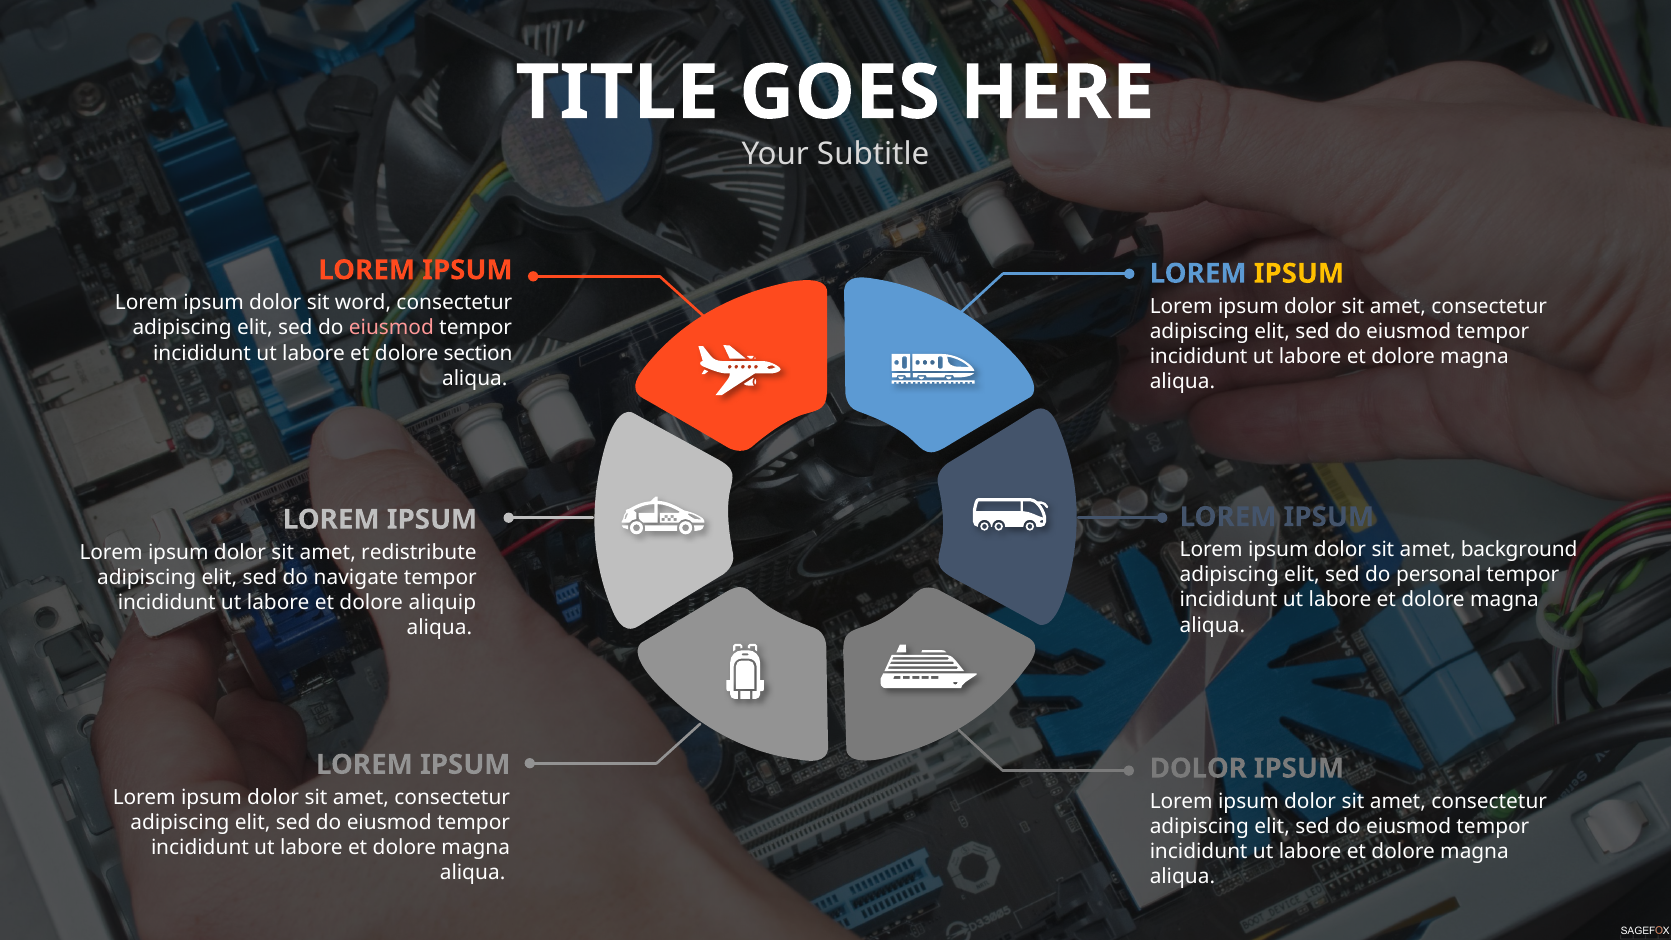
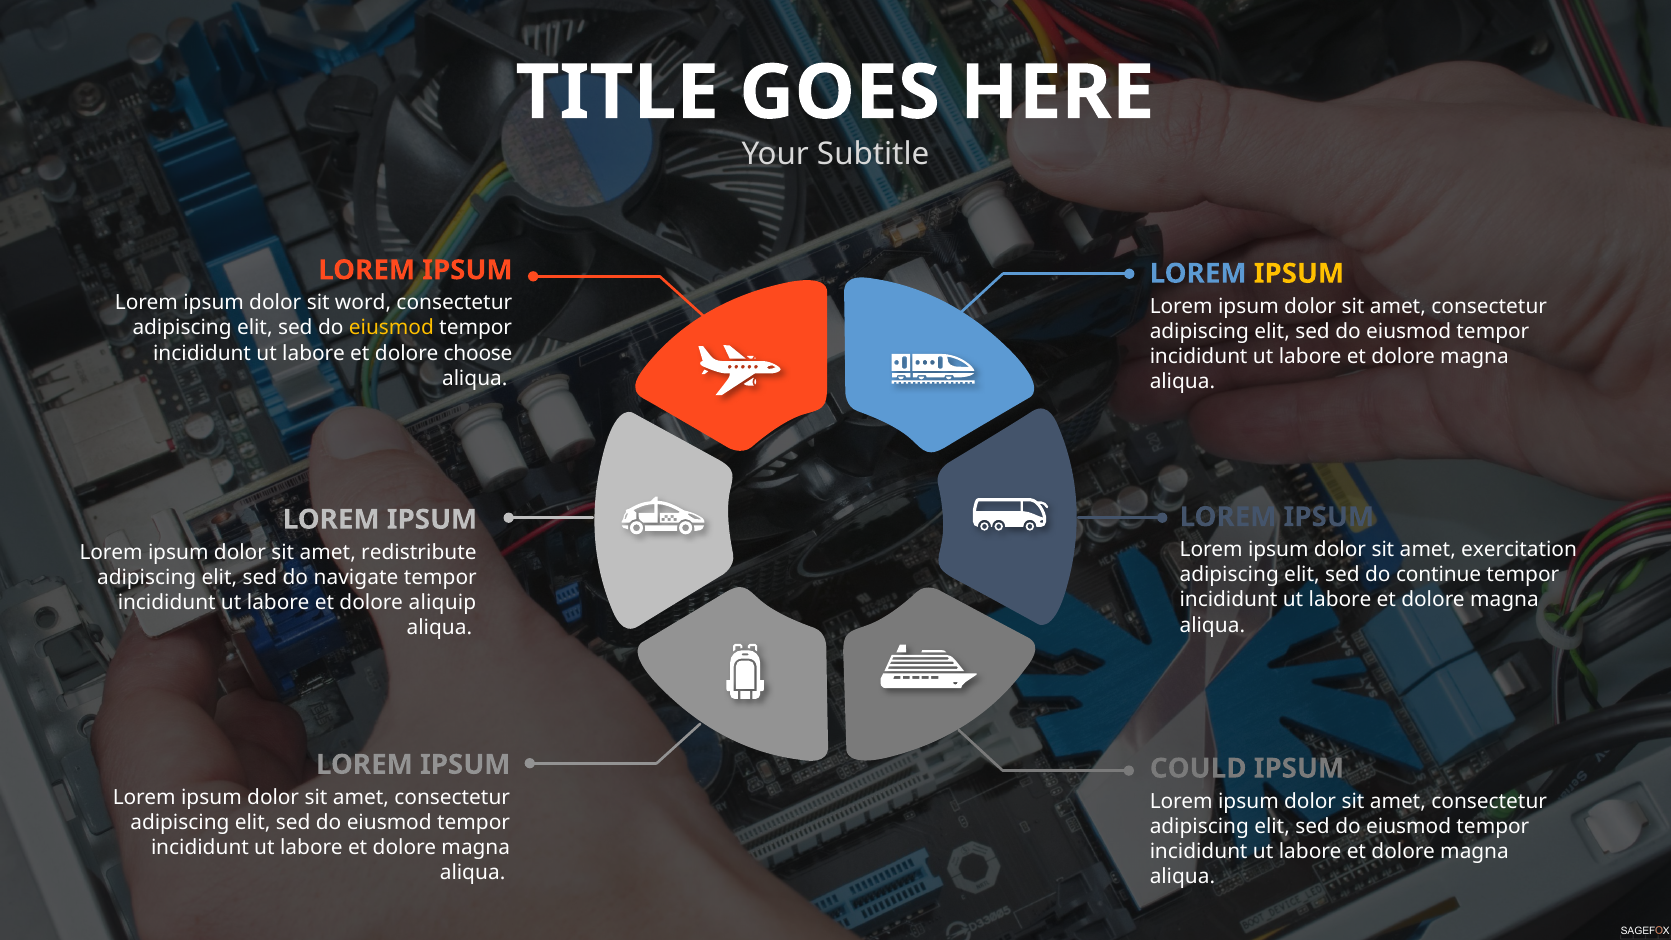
eiusmod at (391, 328) colour: pink -> yellow
section: section -> choose
background: background -> exercitation
personal: personal -> continue
DOLOR at (1198, 768): DOLOR -> COULD
